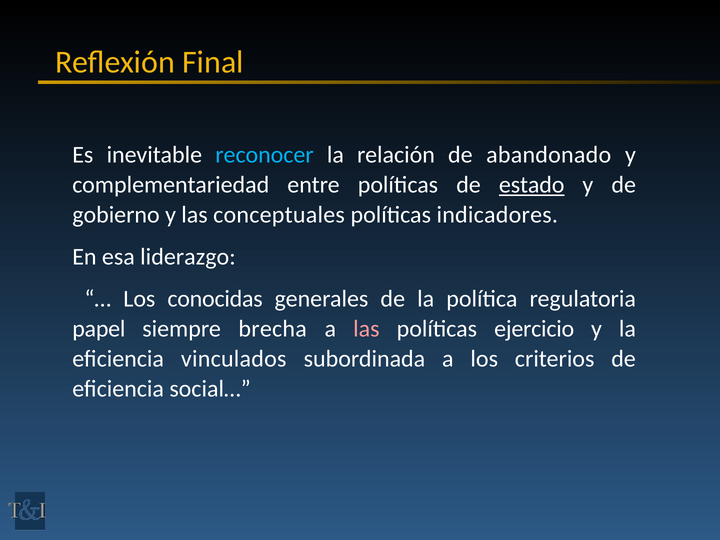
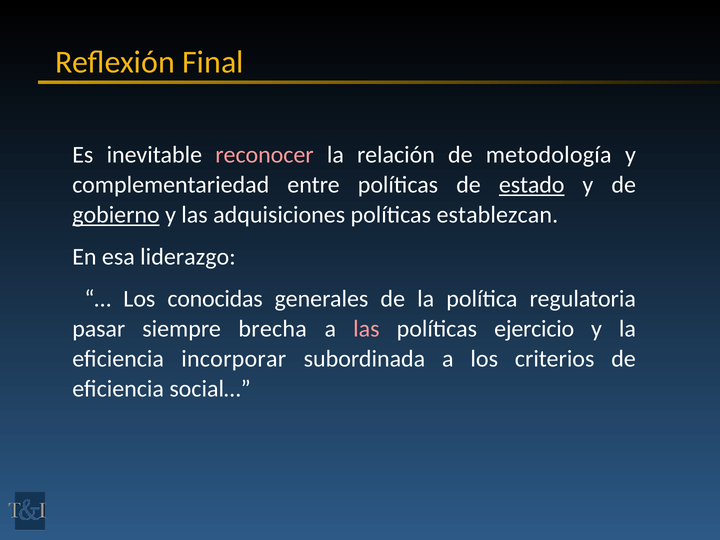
reconocer colour: light blue -> pink
abandonado: abandonado -> metodología
gobierno underline: none -> present
conceptuales: conceptuales -> adquisiciones
indicadores: indicadores -> establezcan
papel: papel -> pasar
vinculados: vinculados -> incorporar
